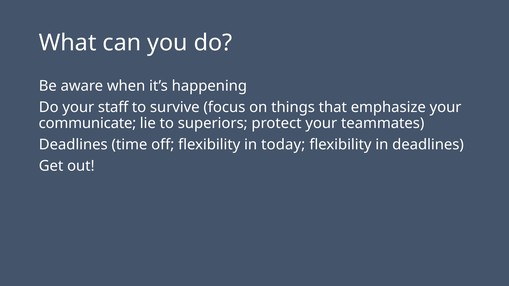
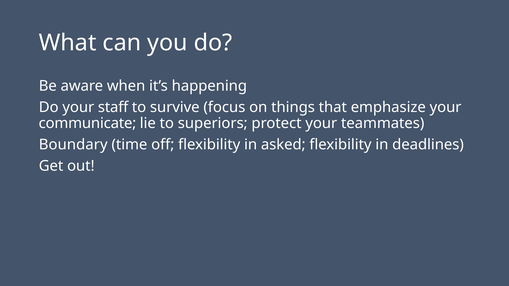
Deadlines at (73, 145): Deadlines -> Boundary
today: today -> asked
